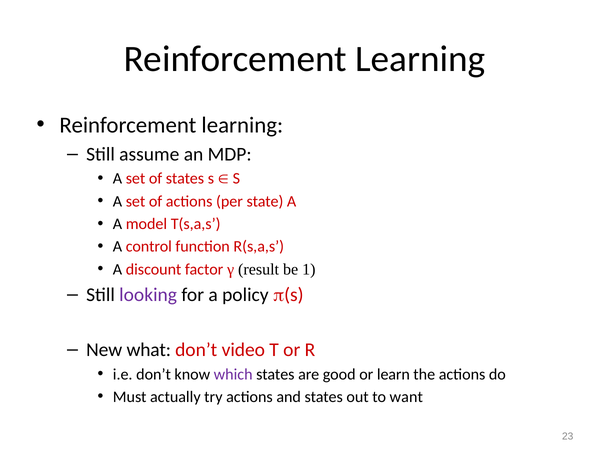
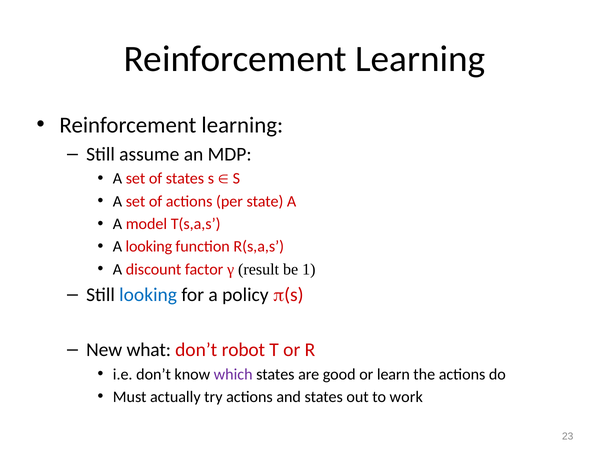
A control: control -> looking
looking at (148, 295) colour: purple -> blue
video: video -> robot
want: want -> work
